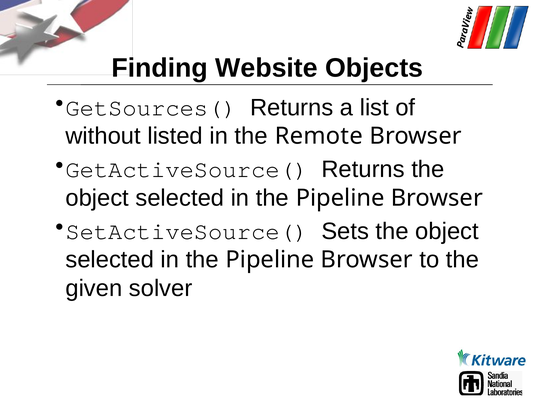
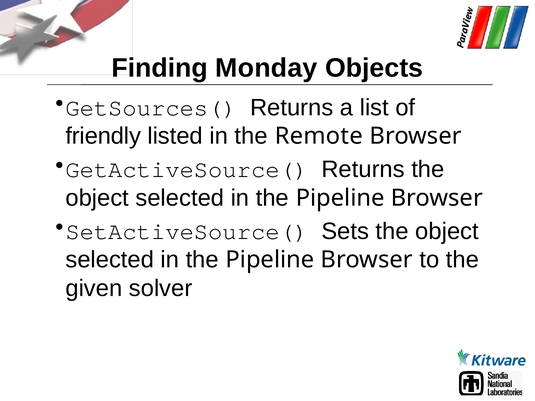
Website: Website -> Monday
without: without -> friendly
